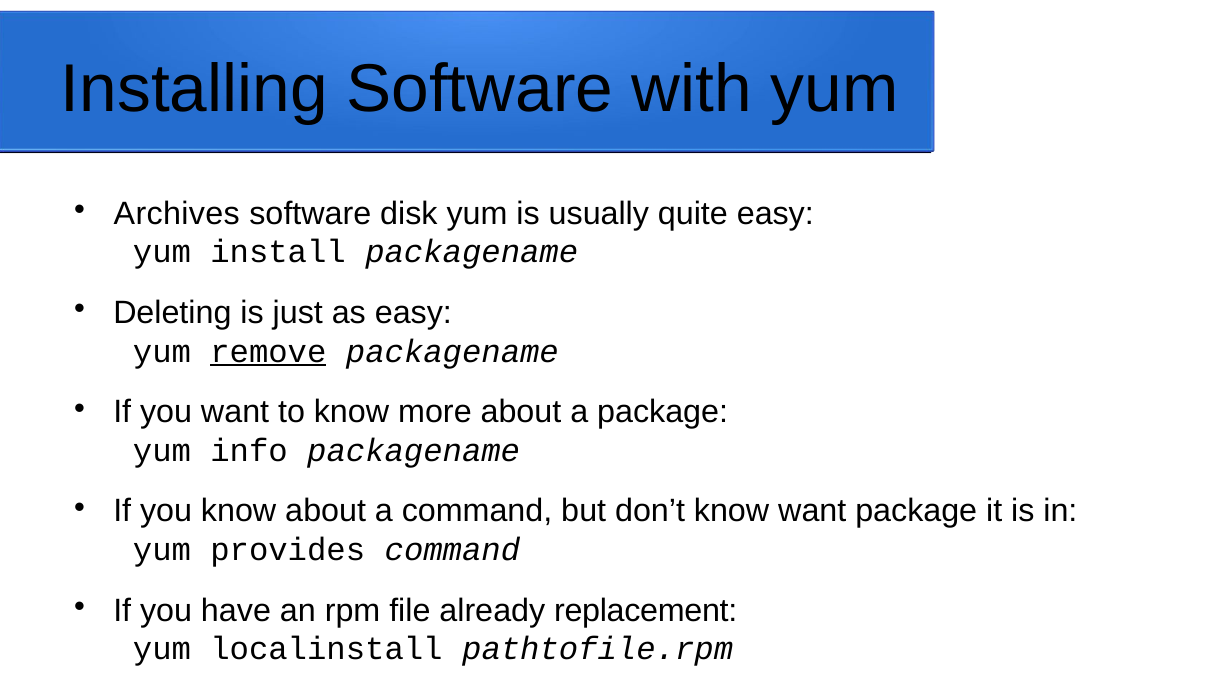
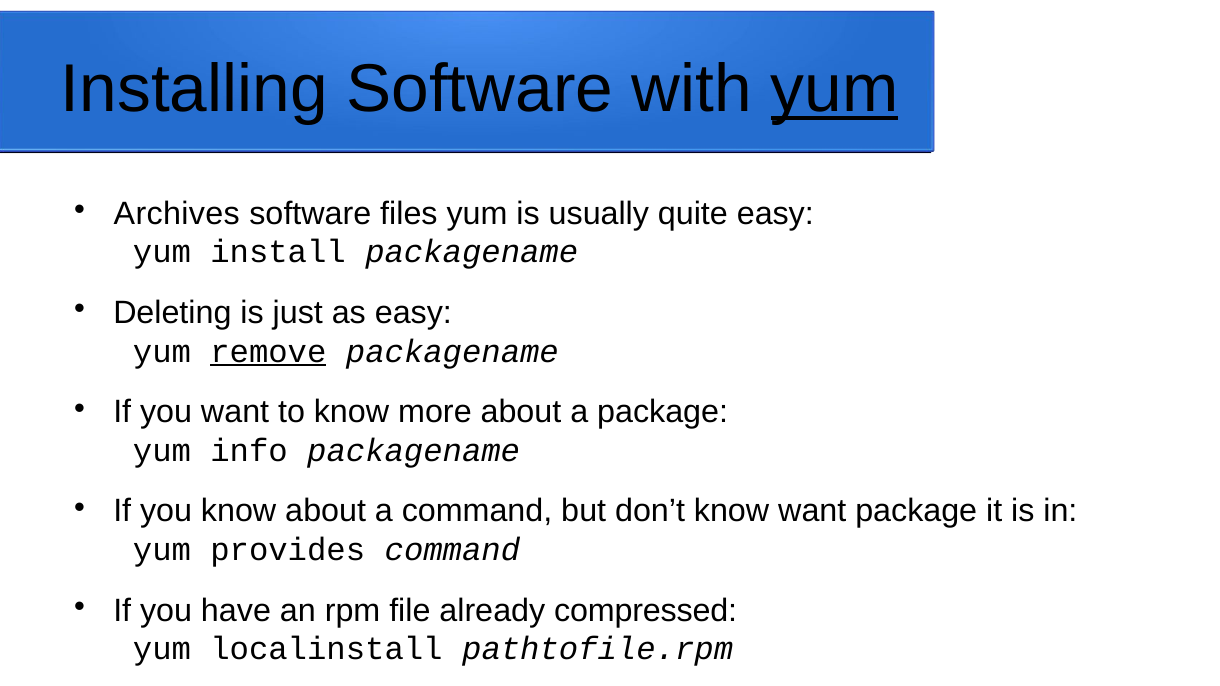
yum at (835, 89) underline: none -> present
disk: disk -> files
replacement: replacement -> compressed
